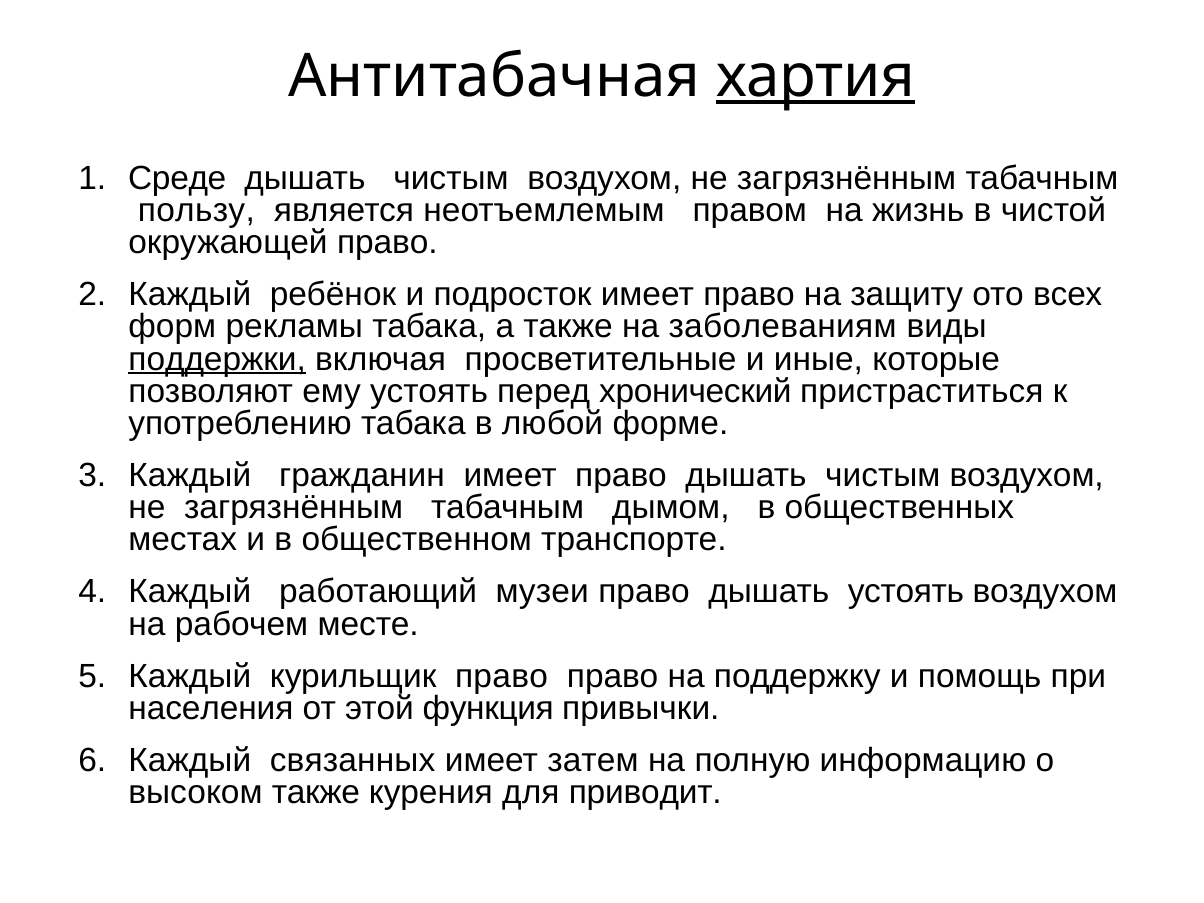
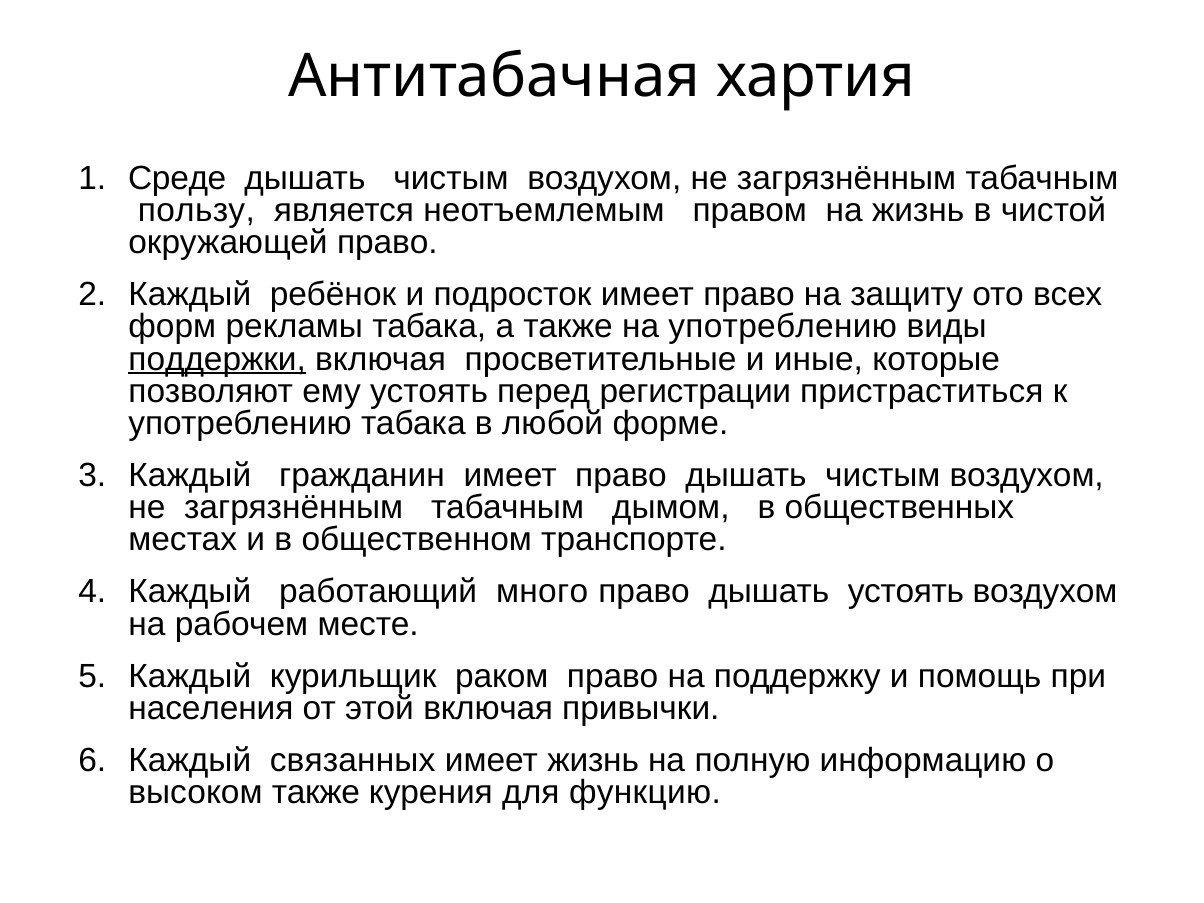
хартия underline: present -> none
на заболеваниям: заболеваниям -> употреблению
хронический: хронический -> регистрации
музеи: музеи -> много
курильщик право: право -> раком
этой функция: функция -> включая
имеет затем: затем -> жизнь
приводит: приводит -> функцию
